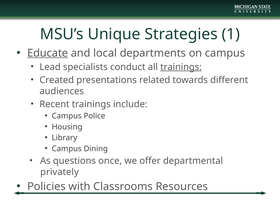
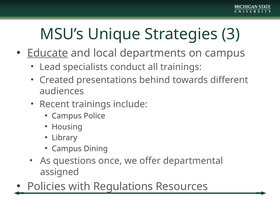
1: 1 -> 3
trainings at (181, 67) underline: present -> none
related: related -> behind
privately: privately -> assigned
Classrooms: Classrooms -> Regulations
